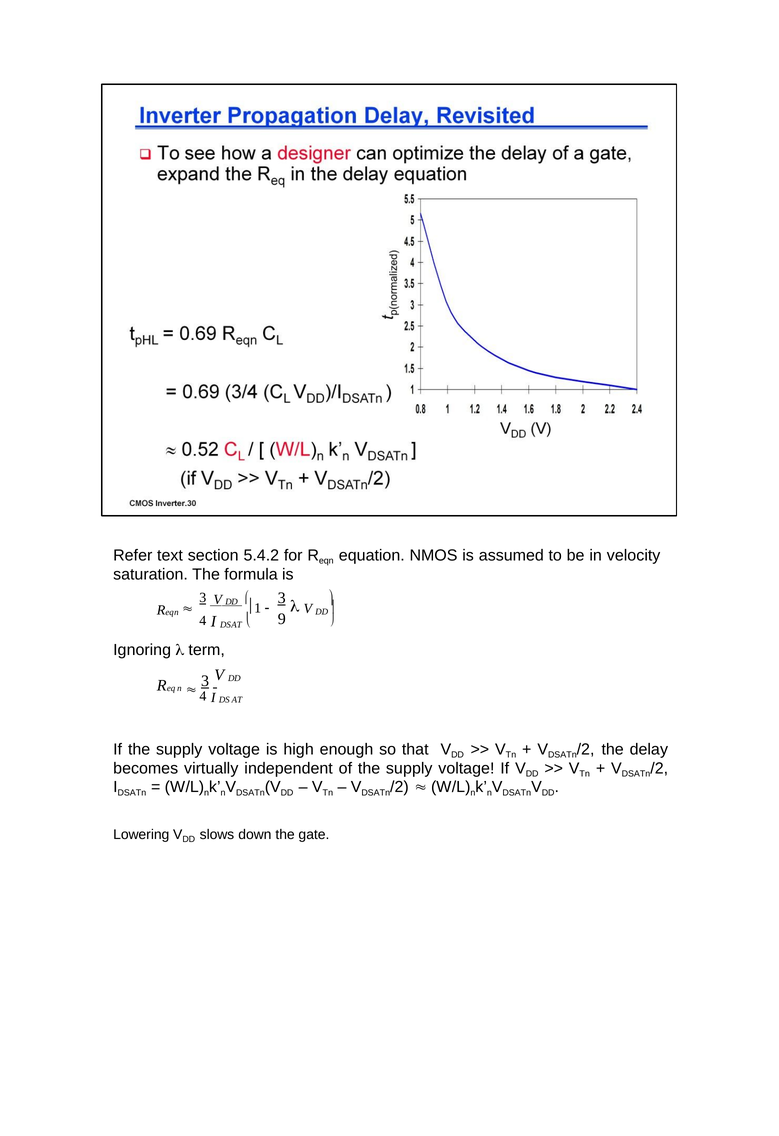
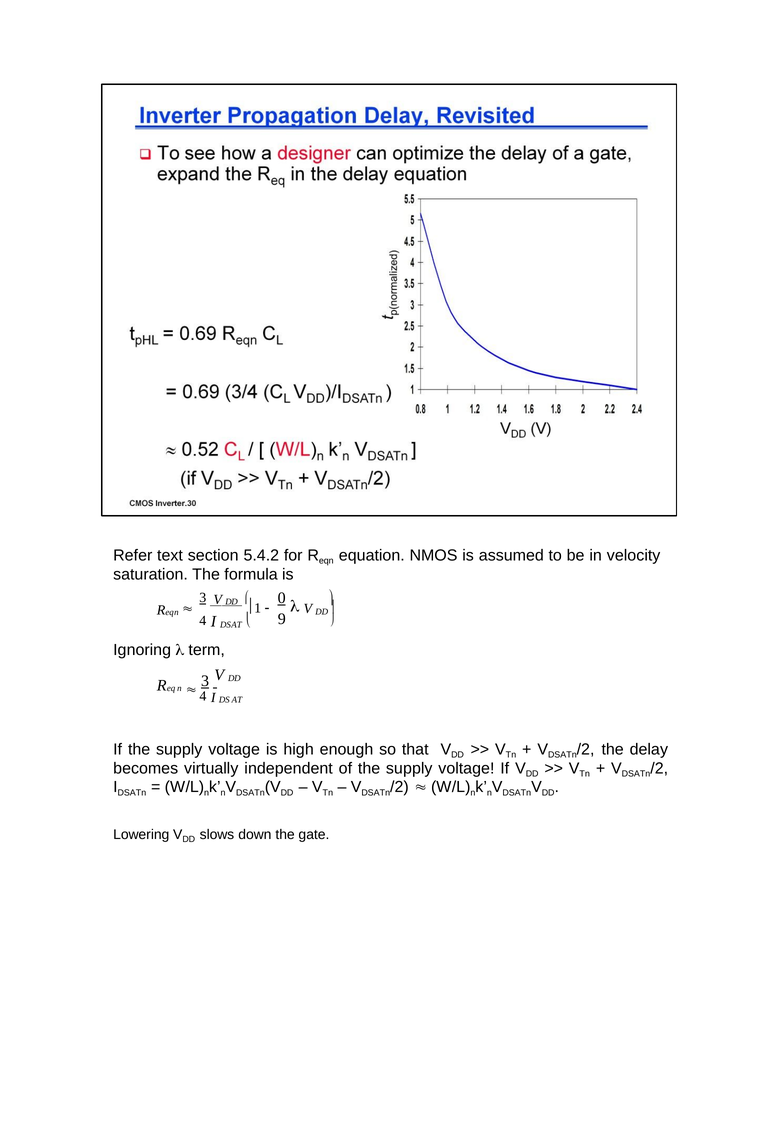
3 at (282, 598): 3 -> 0
